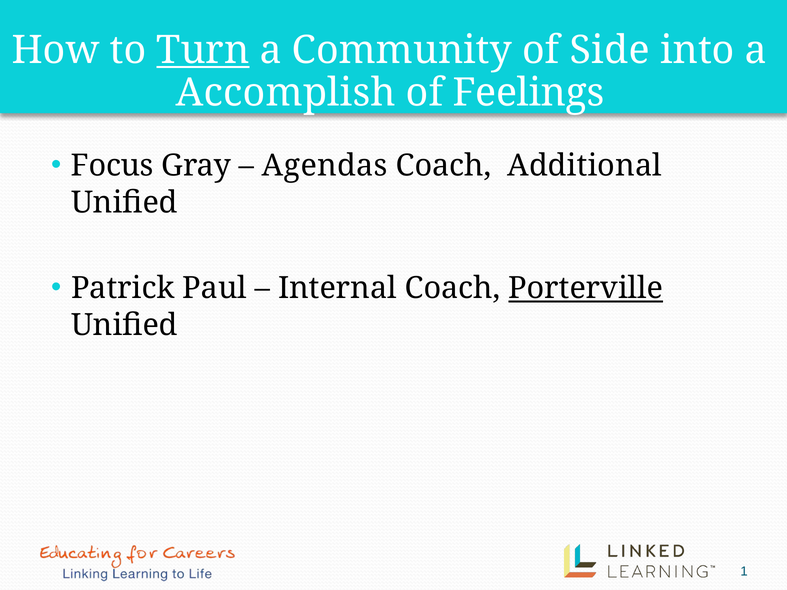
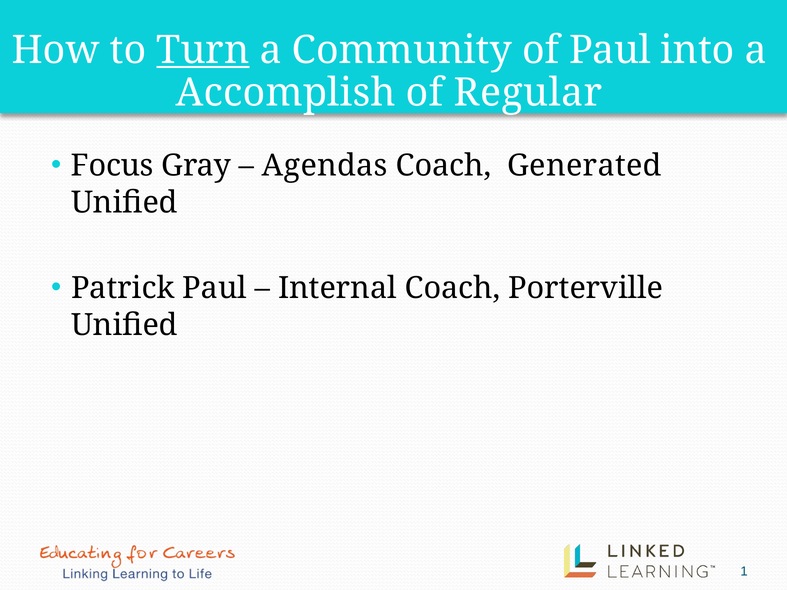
of Side: Side -> Paul
Feelings: Feelings -> Regular
Additional: Additional -> Generated
Porterville underline: present -> none
